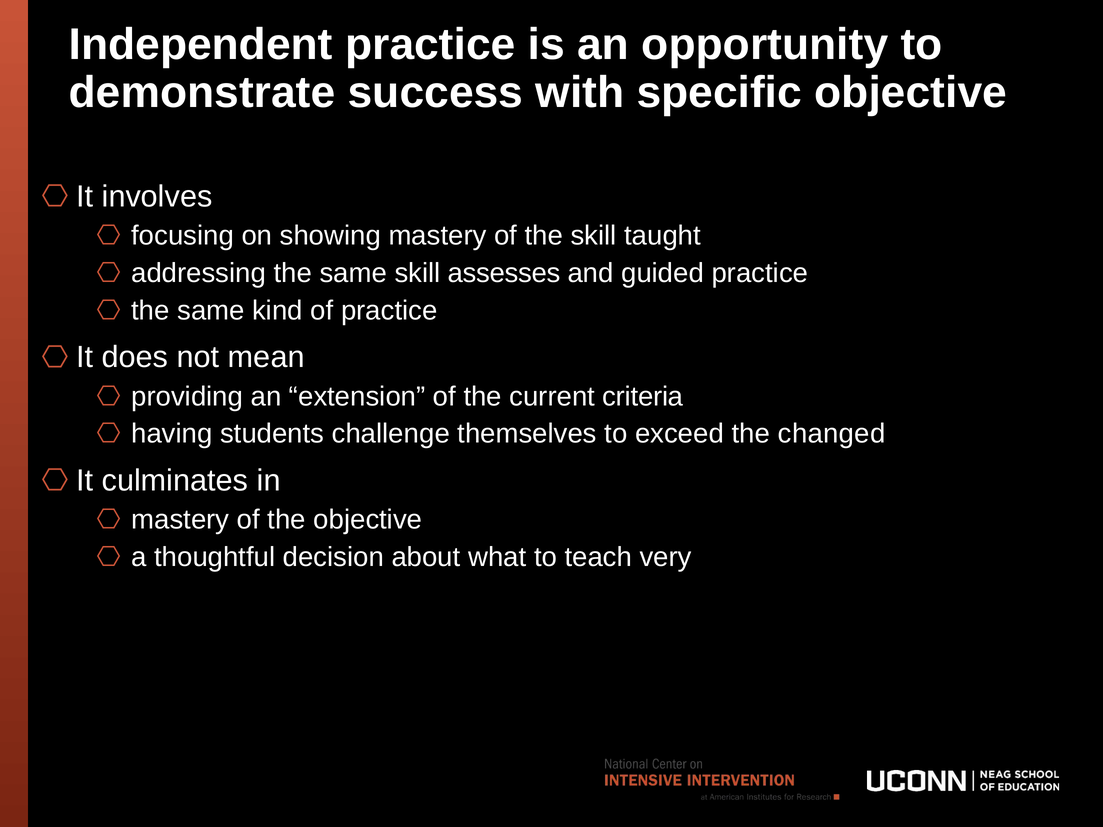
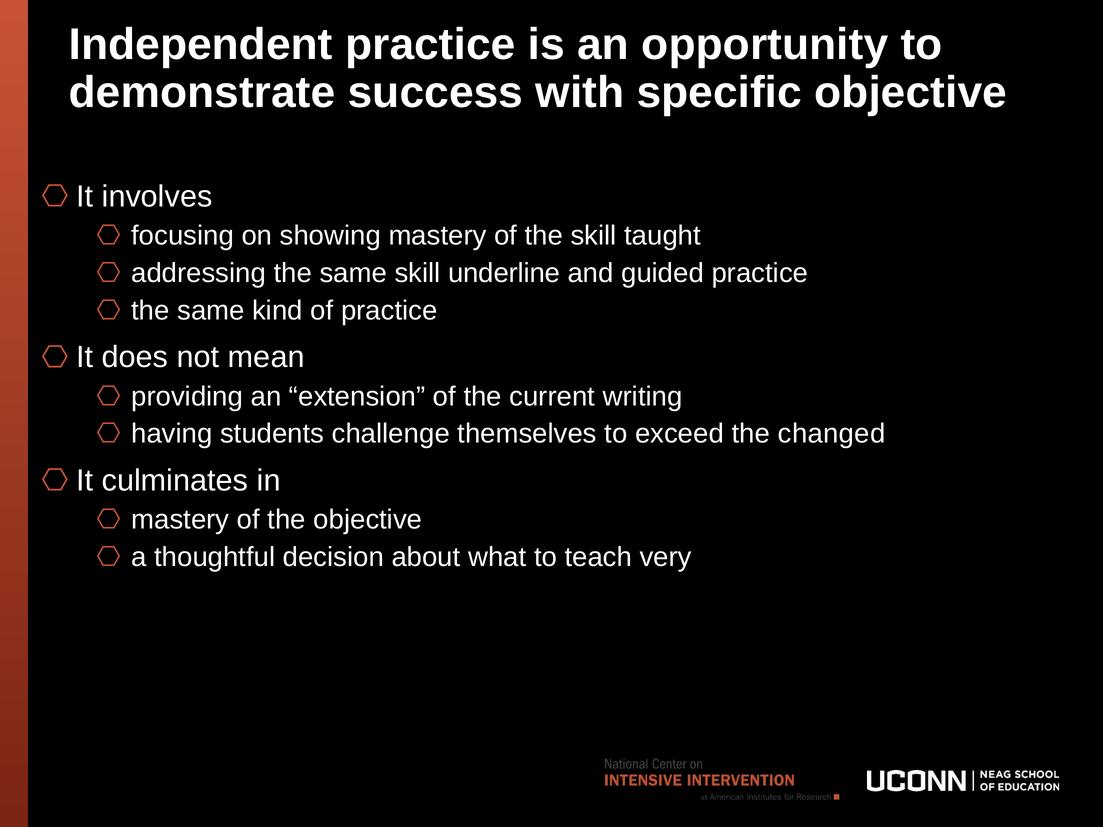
assesses: assesses -> underline
criteria: criteria -> writing
